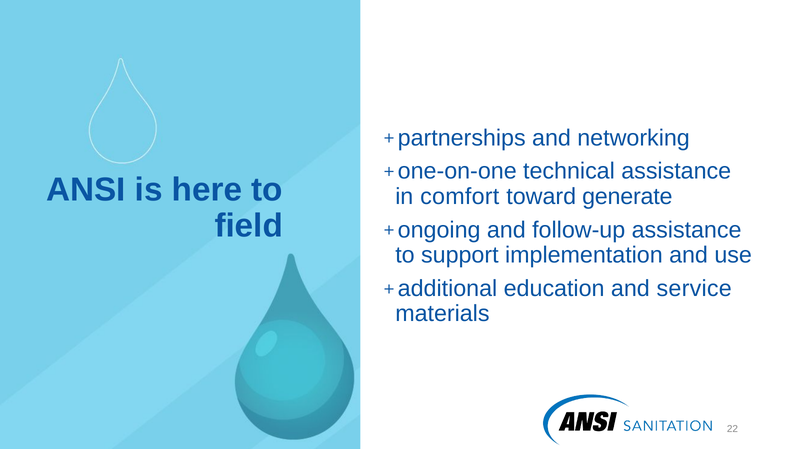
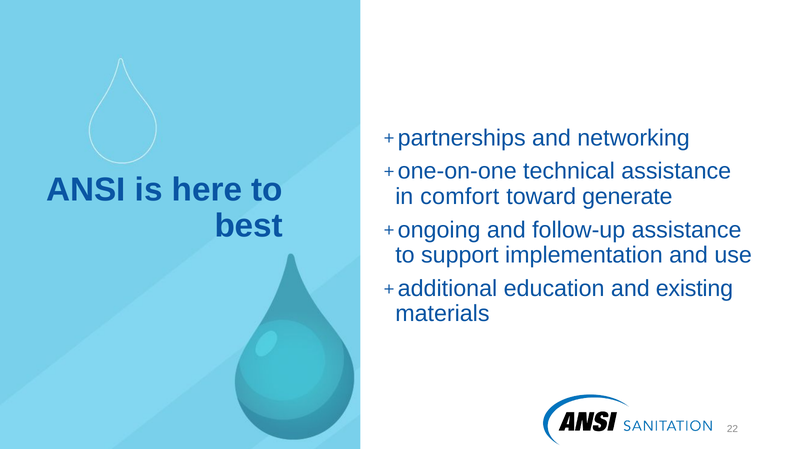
field: field -> best
service: service -> existing
